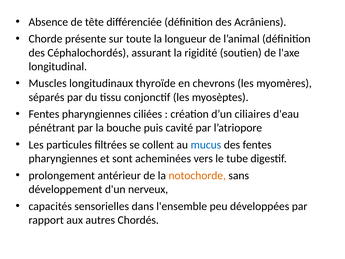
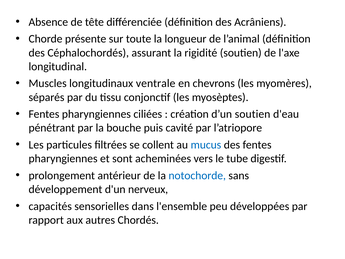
thyroïde: thyroïde -> ventrale
d’un ciliaires: ciliaires -> soutien
notochorde colour: orange -> blue
